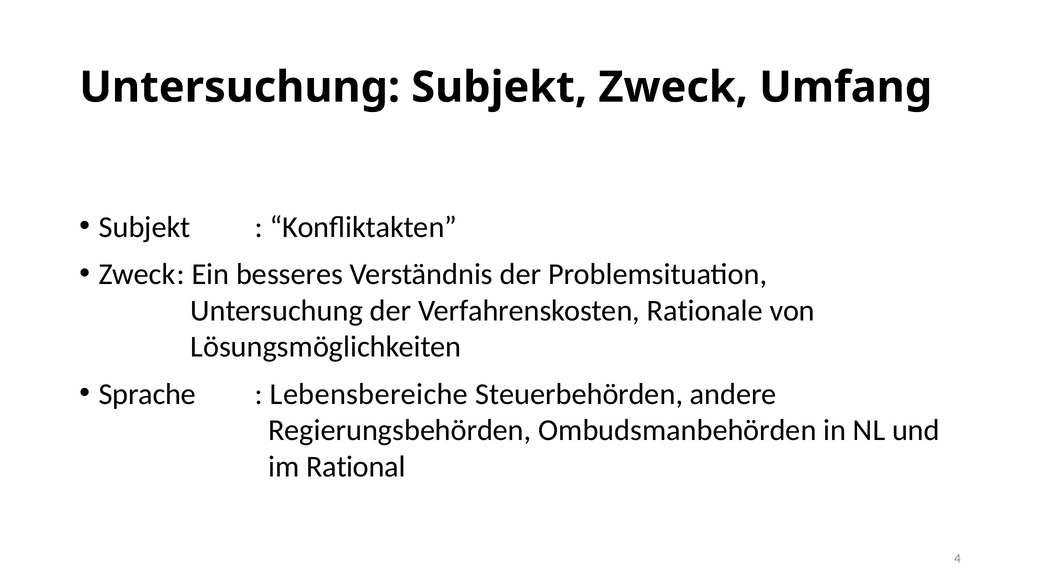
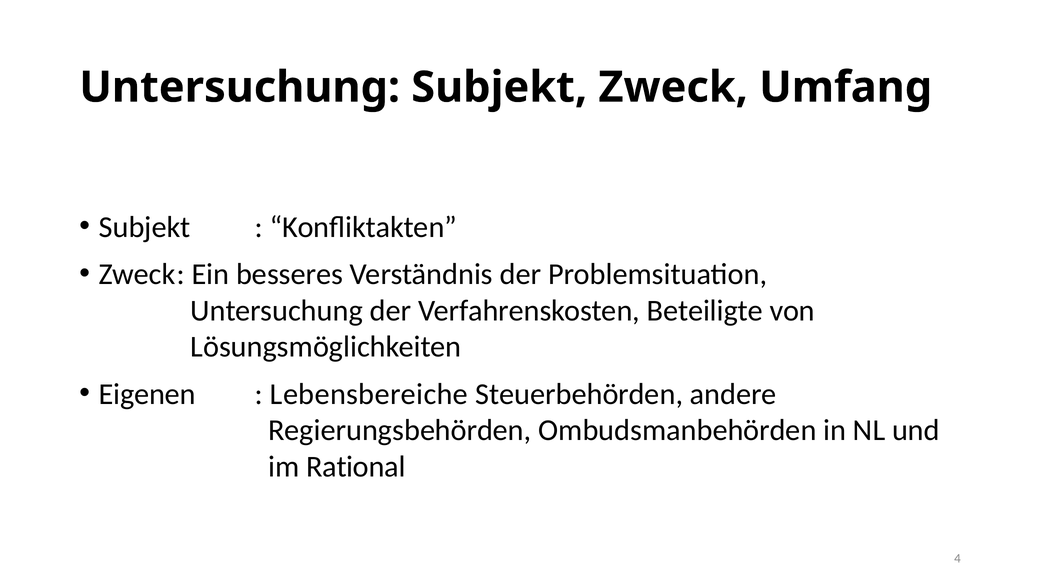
Rationale: Rationale -> Beteiligte
Sprache: Sprache -> Eigenen
